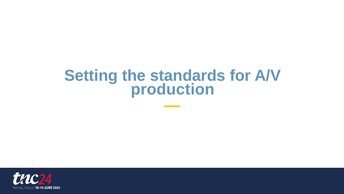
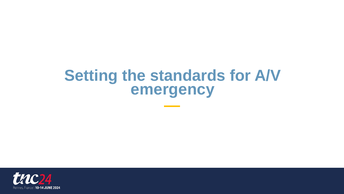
production: production -> emergency
